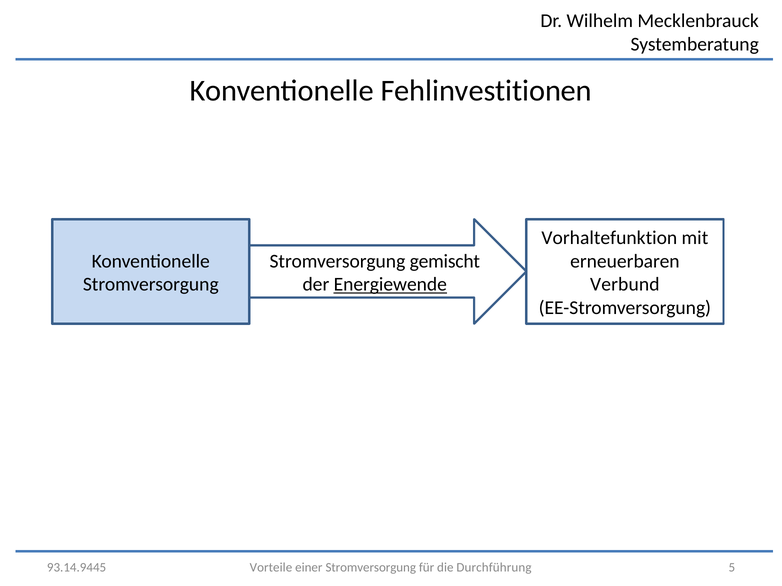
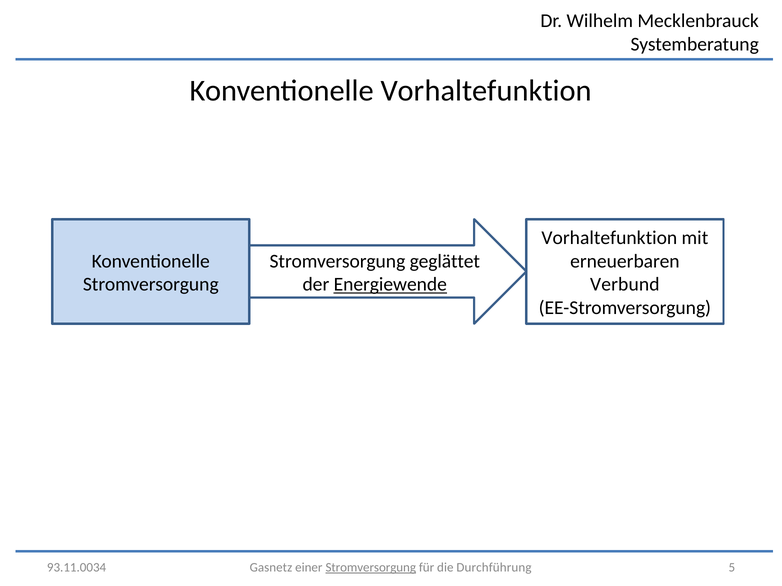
Konventionelle Fehlinvestitionen: Fehlinvestitionen -> Vorhaltefunktion
gemischt: gemischt -> geglättet
93.14.9445: 93.14.9445 -> 93.11.0034
Vorteile: Vorteile -> Gasnetz
Stromversorgung at (371, 568) underline: none -> present
